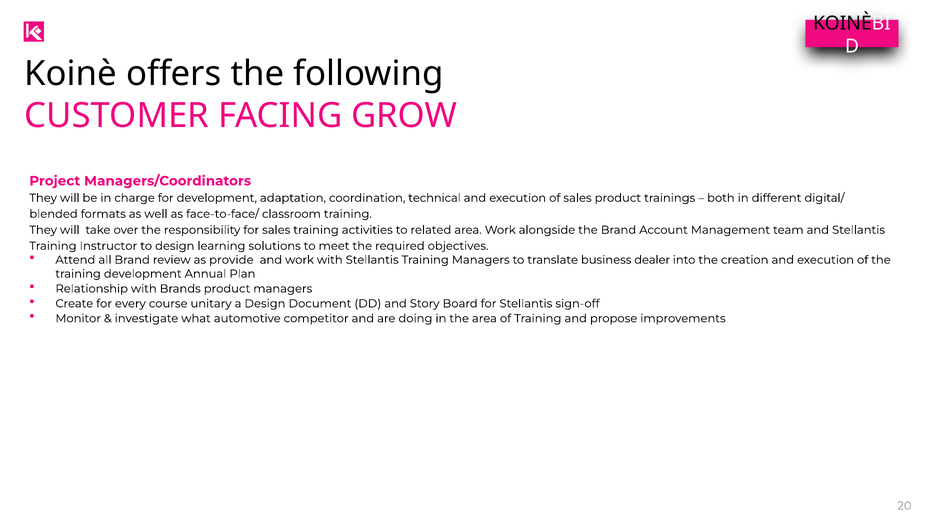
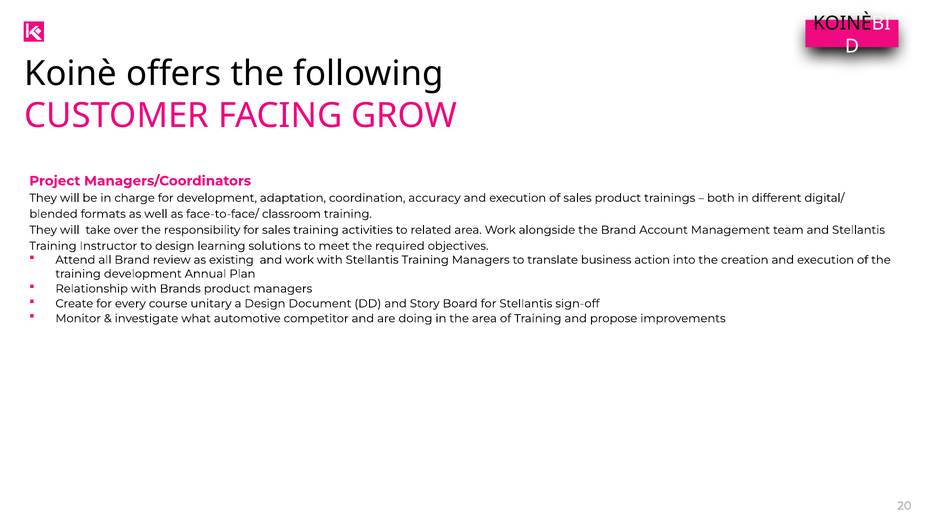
technical: technical -> accuracy
provide: provide -> existing
dealer: dealer -> action
